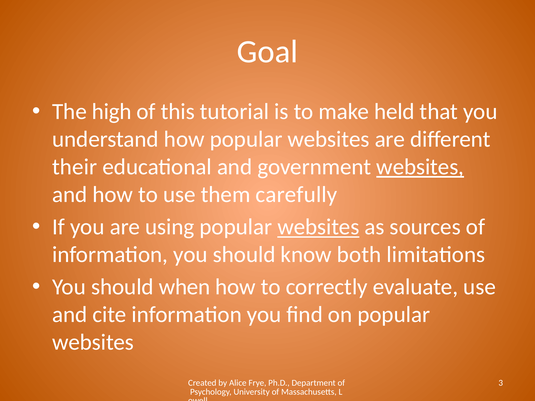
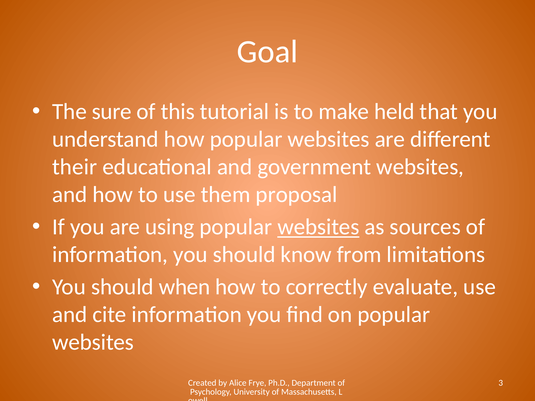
high: high -> sure
websites at (420, 167) underline: present -> none
carefully: carefully -> proposal
both: both -> from
